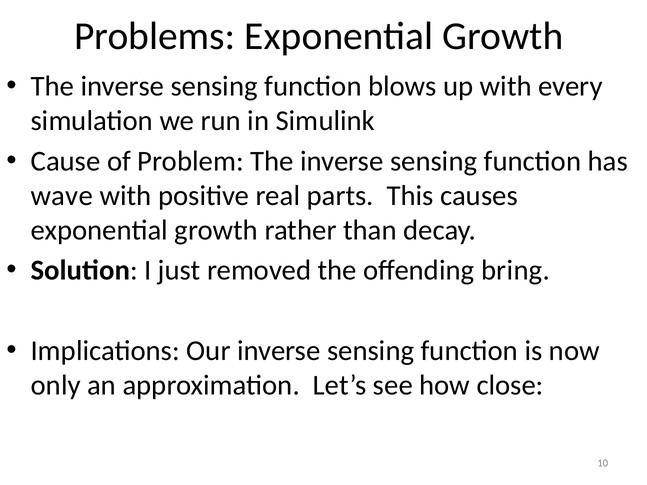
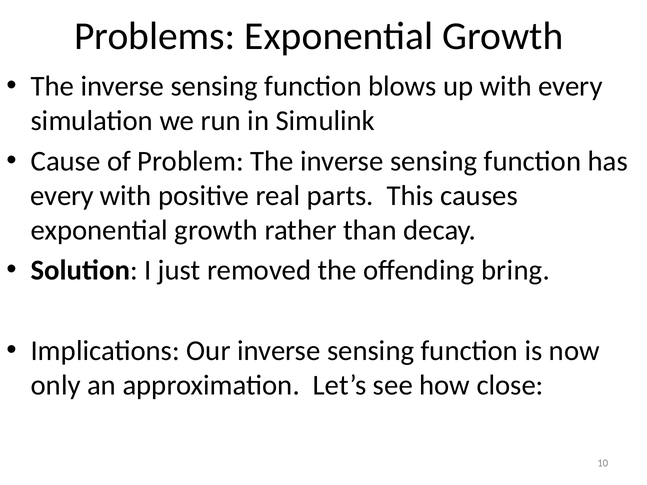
wave at (62, 196): wave -> every
